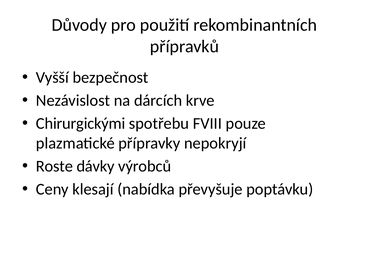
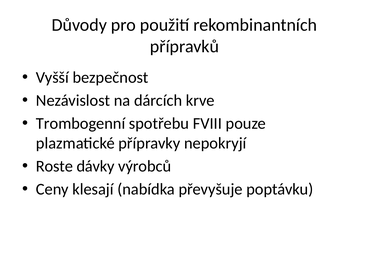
Chirurgickými: Chirurgickými -> Trombogenní
